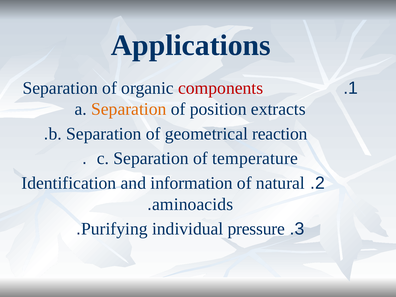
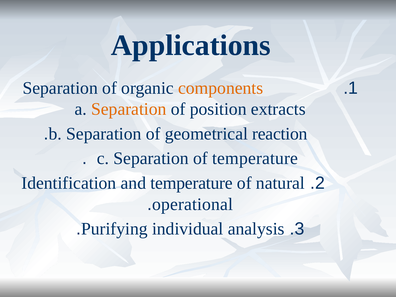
components colour: red -> orange
and information: information -> temperature
aminoacids: aminoacids -> operational
pressure: pressure -> analysis
